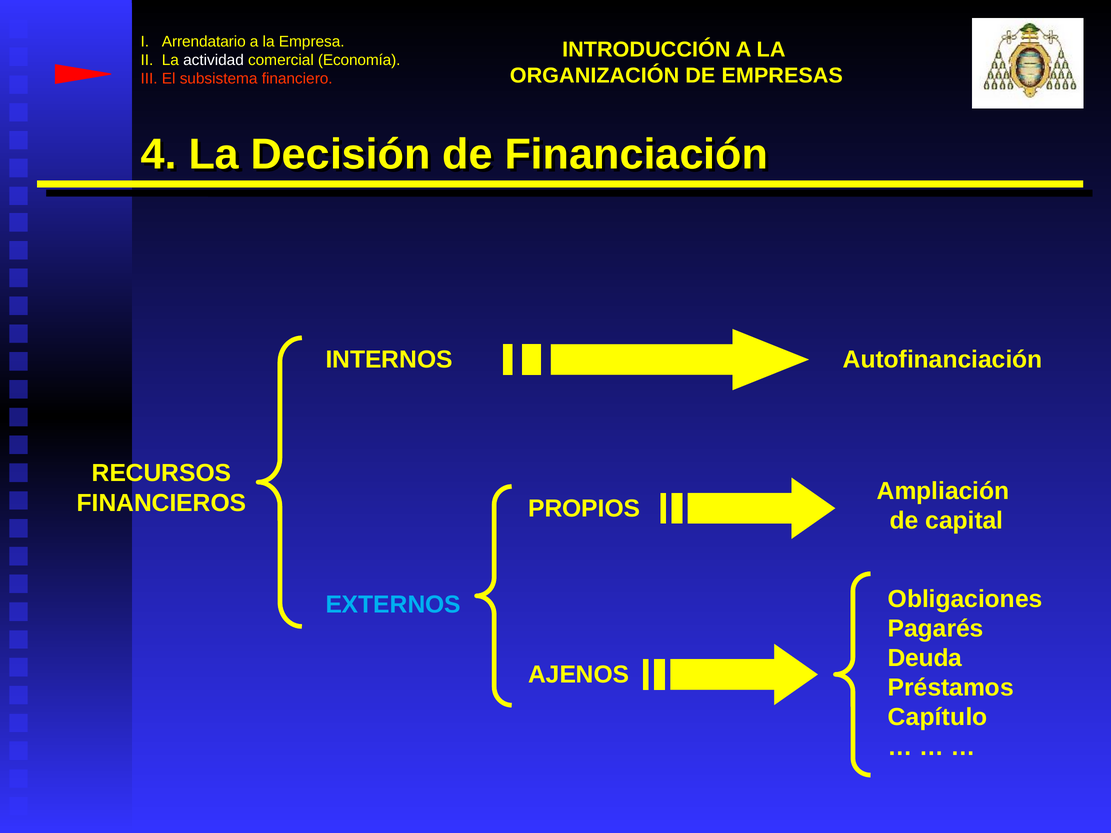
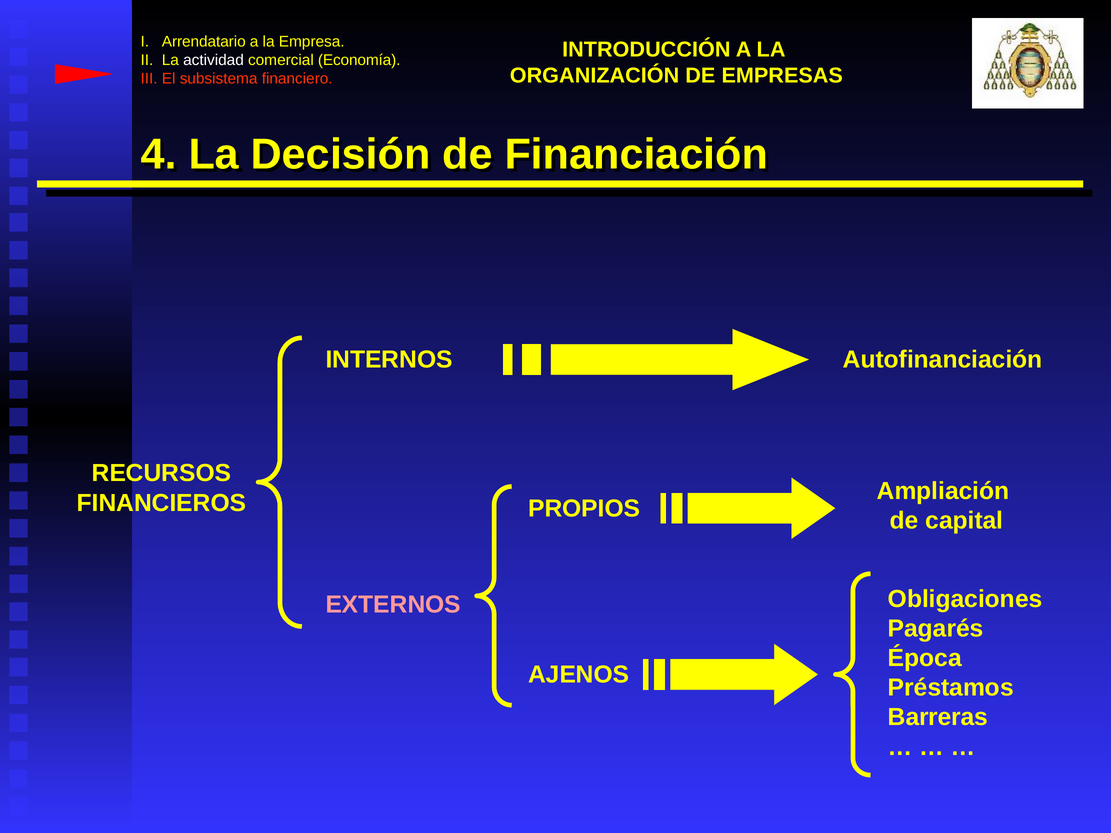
EXTERNOS colour: light blue -> pink
Deuda: Deuda -> Época
Capítulo: Capítulo -> Barreras
